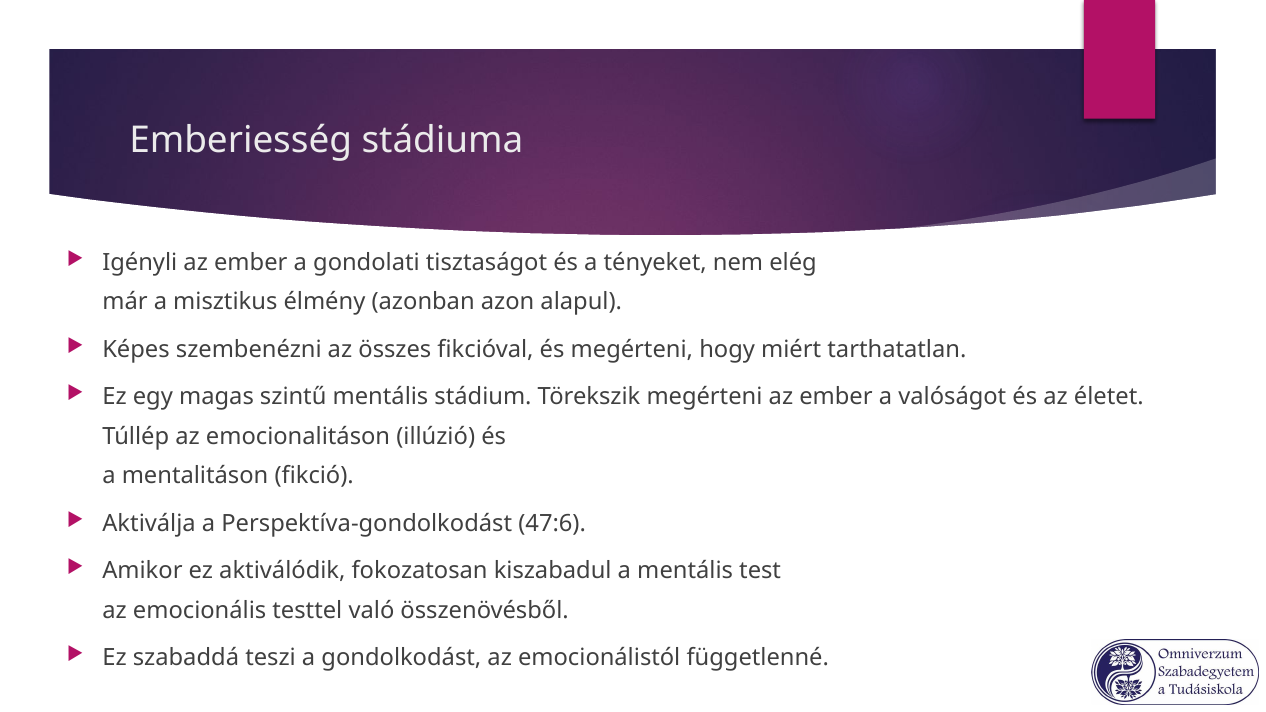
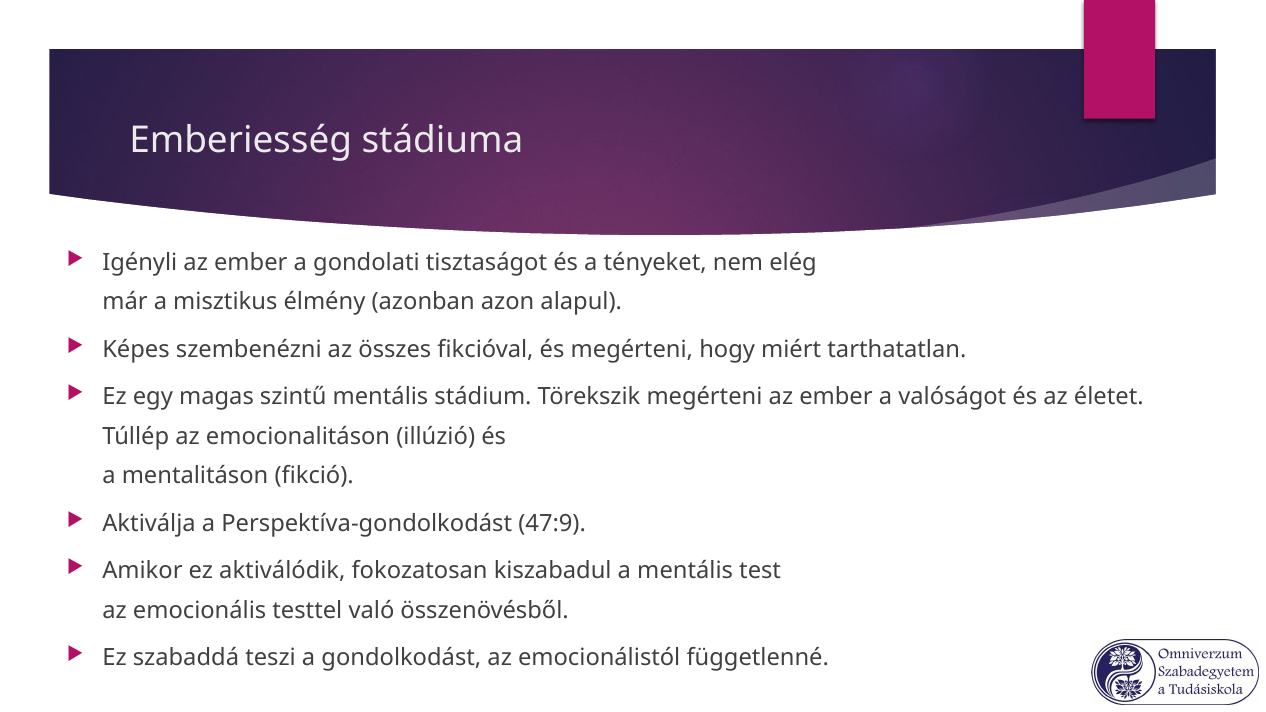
47:6: 47:6 -> 47:9
